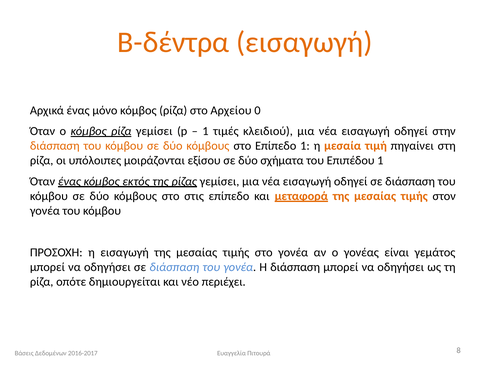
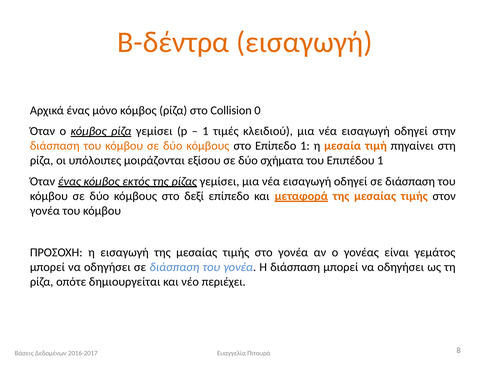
Αρχείου: Αρχείου -> Collision
στις: στις -> δεξί
